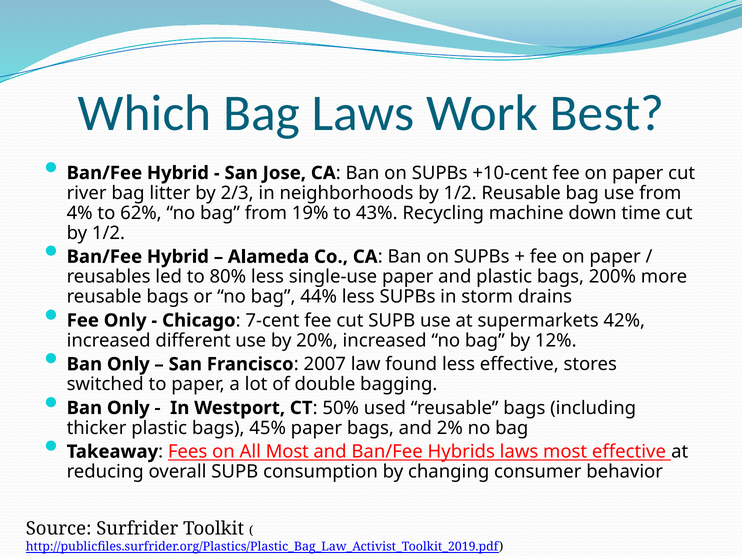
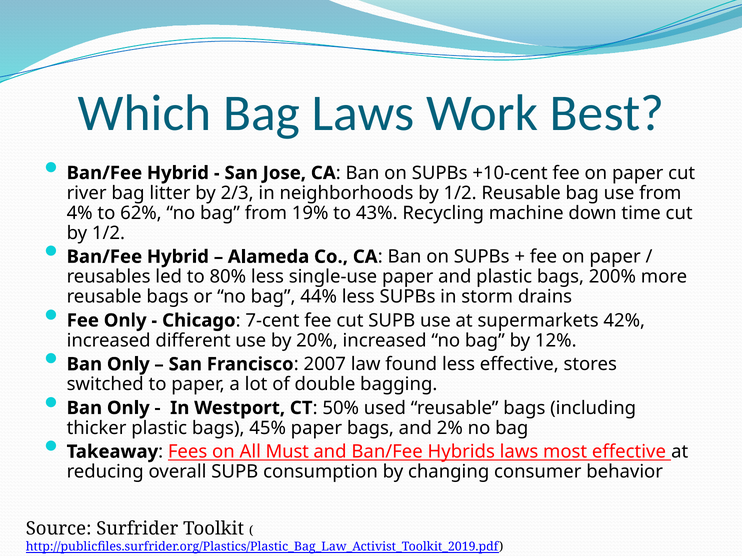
All Most: Most -> Must
